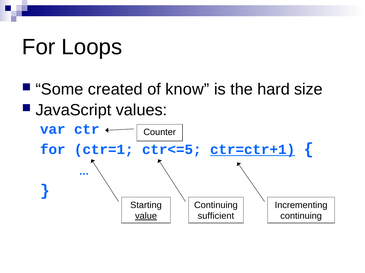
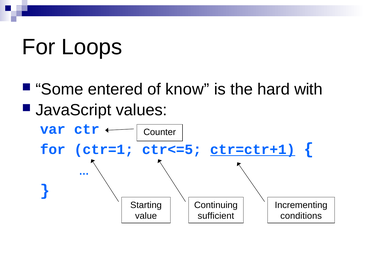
created: created -> entered
size: size -> with
value underline: present -> none
continuing at (301, 217): continuing -> conditions
